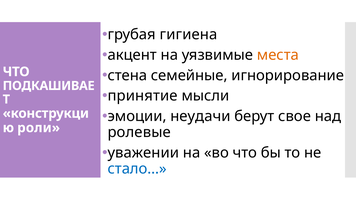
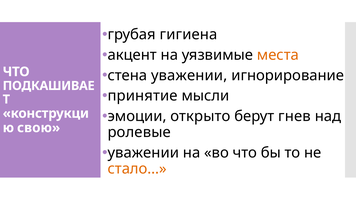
стена семейные: семейные -> уважении
неудачи: неудачи -> открыто
свое: свое -> гнев
роли: роли -> свою
стало… colour: blue -> orange
